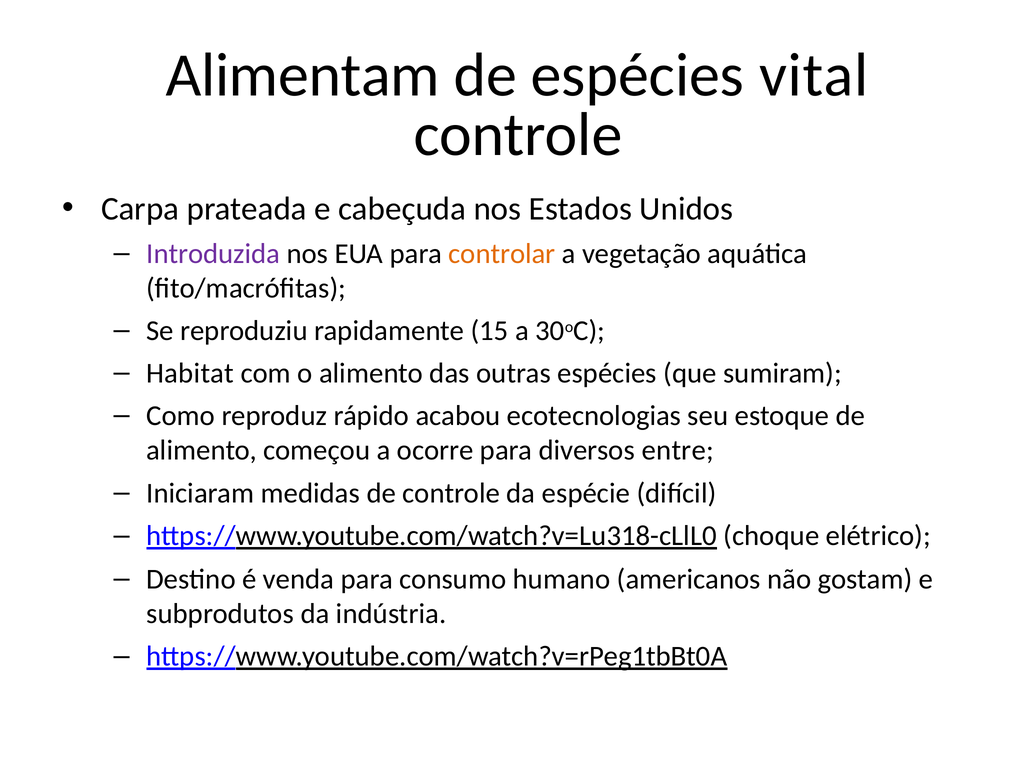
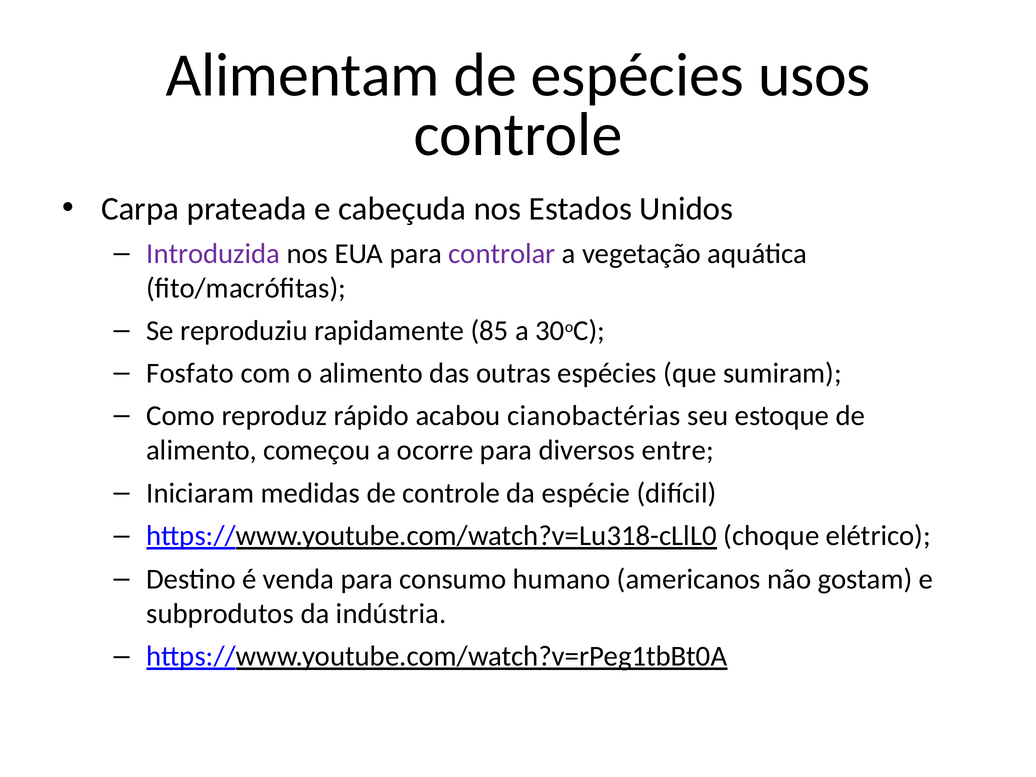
vital: vital -> usos
controlar colour: orange -> purple
15: 15 -> 85
Habitat: Habitat -> Fosfato
ecotecnologias: ecotecnologias -> cianobactérias
